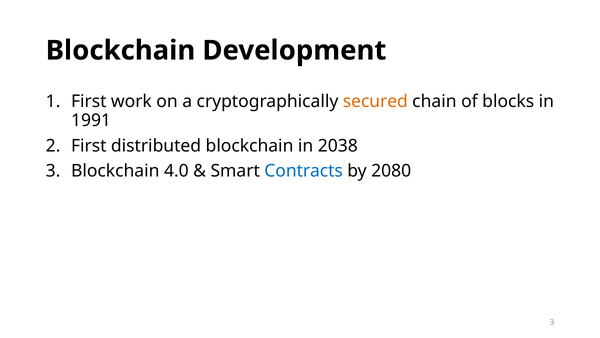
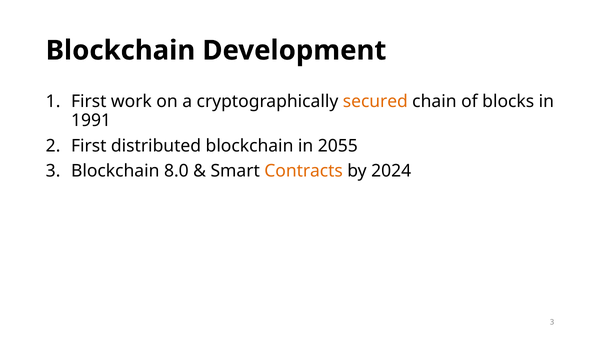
2038: 2038 -> 2055
4.0: 4.0 -> 8.0
Contracts colour: blue -> orange
2080: 2080 -> 2024
